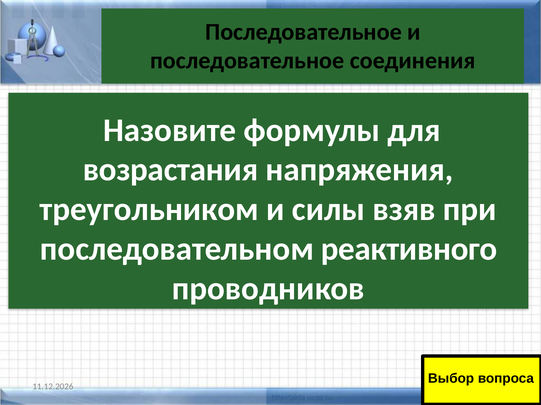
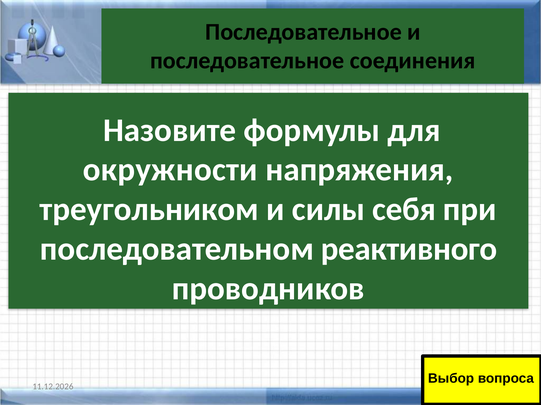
возрастания: возрастания -> окружности
взяв: взяв -> себя
